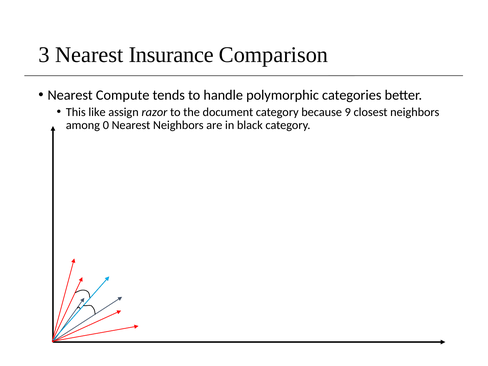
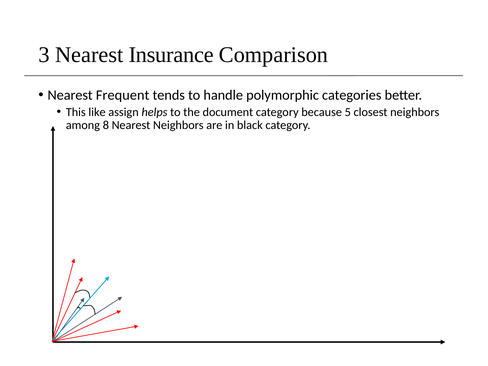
Compute: Compute -> Frequent
razor: razor -> helps
9: 9 -> 5
0: 0 -> 8
